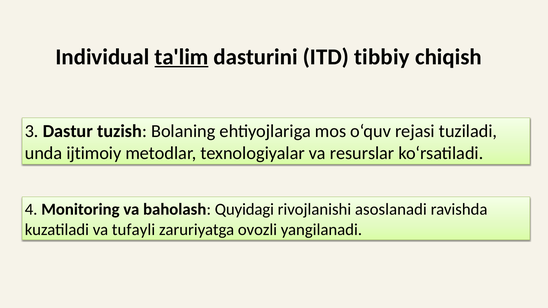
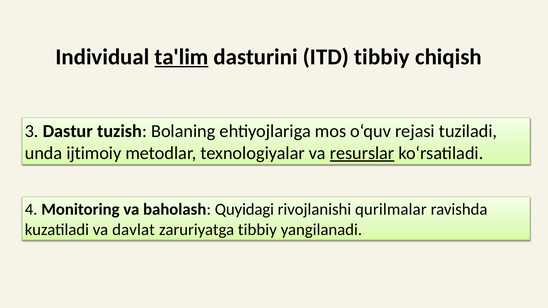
resurslar underline: none -> present
asoslanadi: asoslanadi -> qurilmalar
tufayli: tufayli -> davlat
zaruriyatga ovozli: ovozli -> tibbiy
